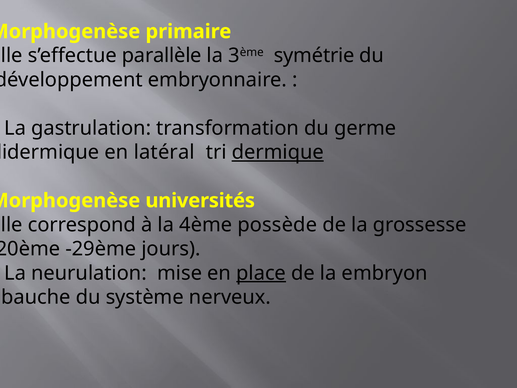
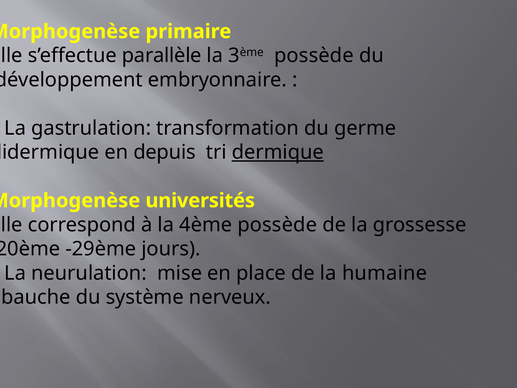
3ème symétrie: symétrie -> possède
latéral: latéral -> depuis
place underline: present -> none
embryon: embryon -> humaine
